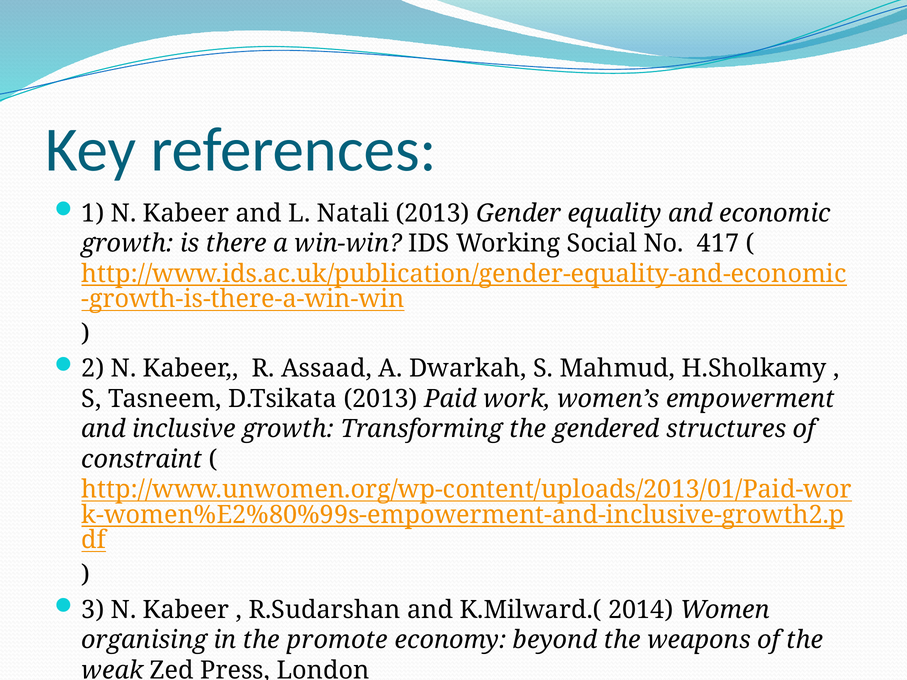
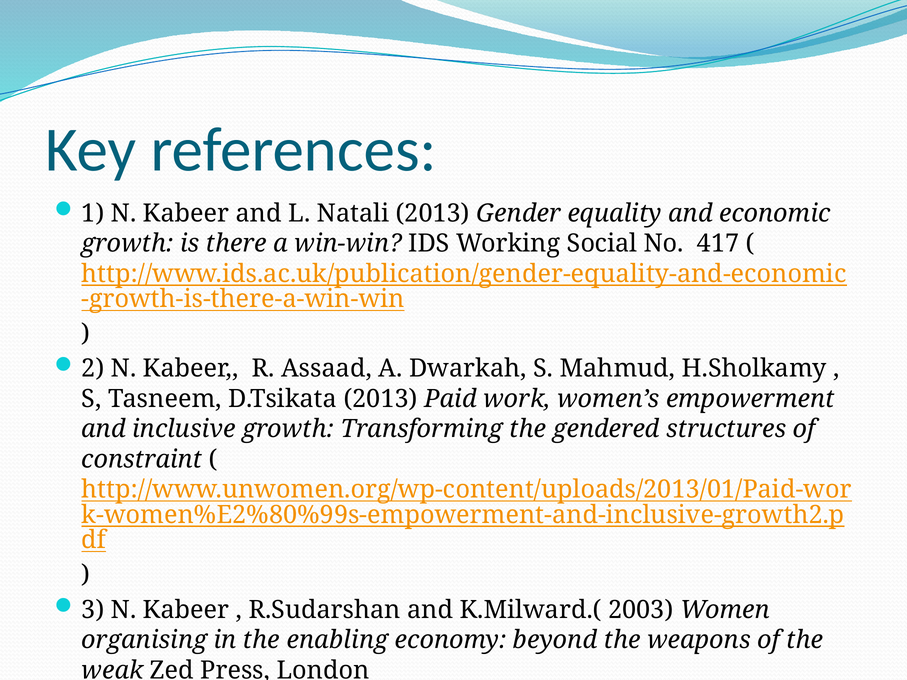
2014: 2014 -> 2003
promote: promote -> enabling
